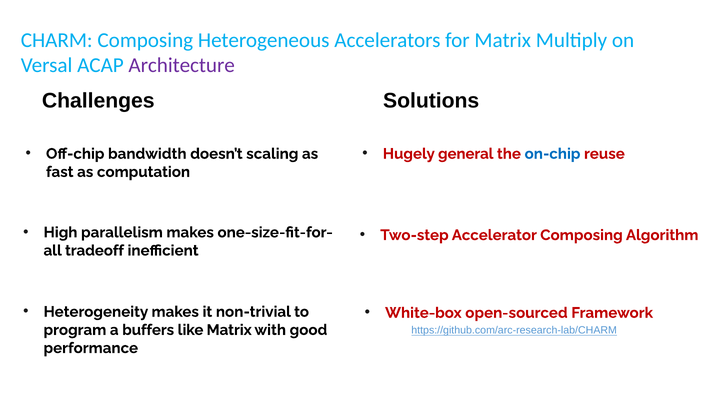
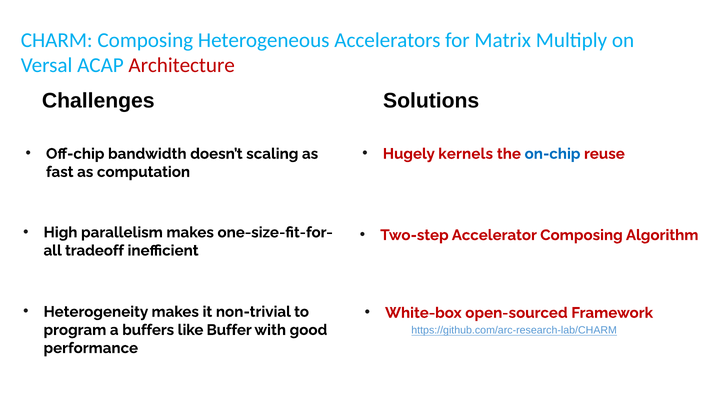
Architecture colour: purple -> red
general: general -> kernels
like Matrix: Matrix -> Buffer
